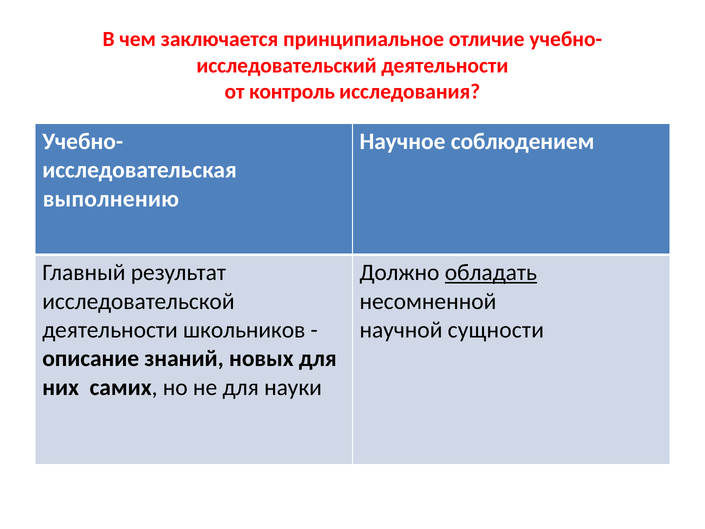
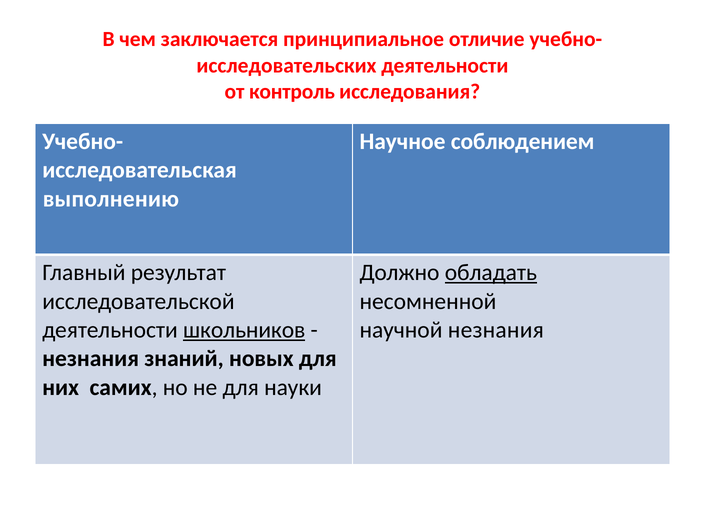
исследовательский: исследовательский -> исследовательских
школьников underline: none -> present
научной сущности: сущности -> незнания
описание at (91, 359): описание -> незнания
